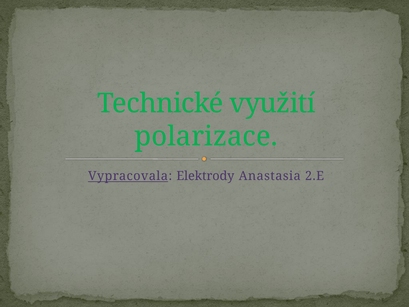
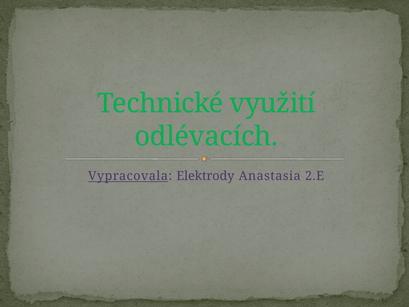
polarizace: polarizace -> odlévacích
